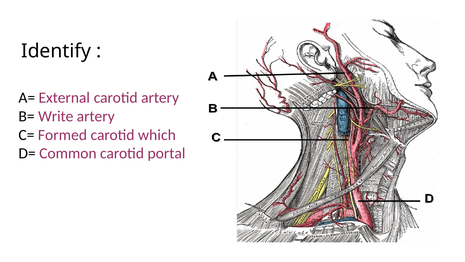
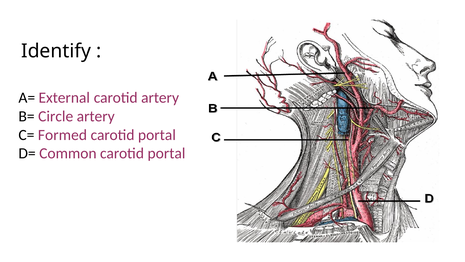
Write: Write -> Circle
which at (157, 135): which -> portal
